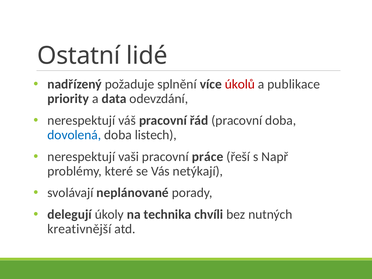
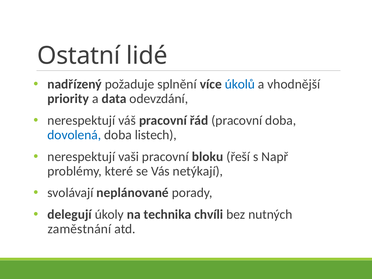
úkolů colour: red -> blue
publikace: publikace -> vhodnější
práce: práce -> bloku
kreativnější: kreativnější -> zaměstnání
